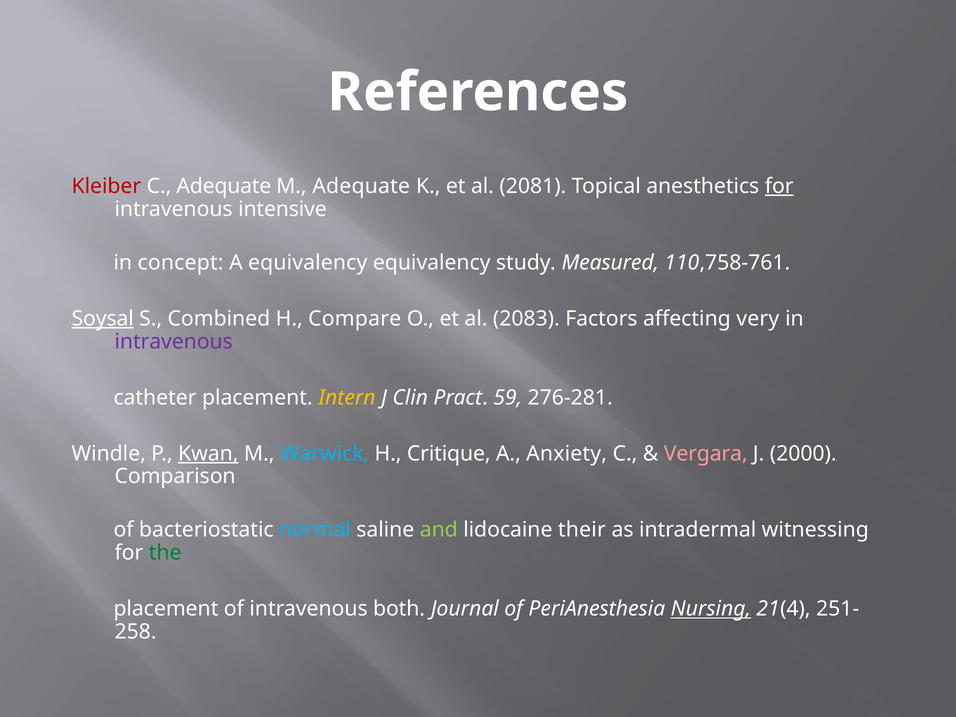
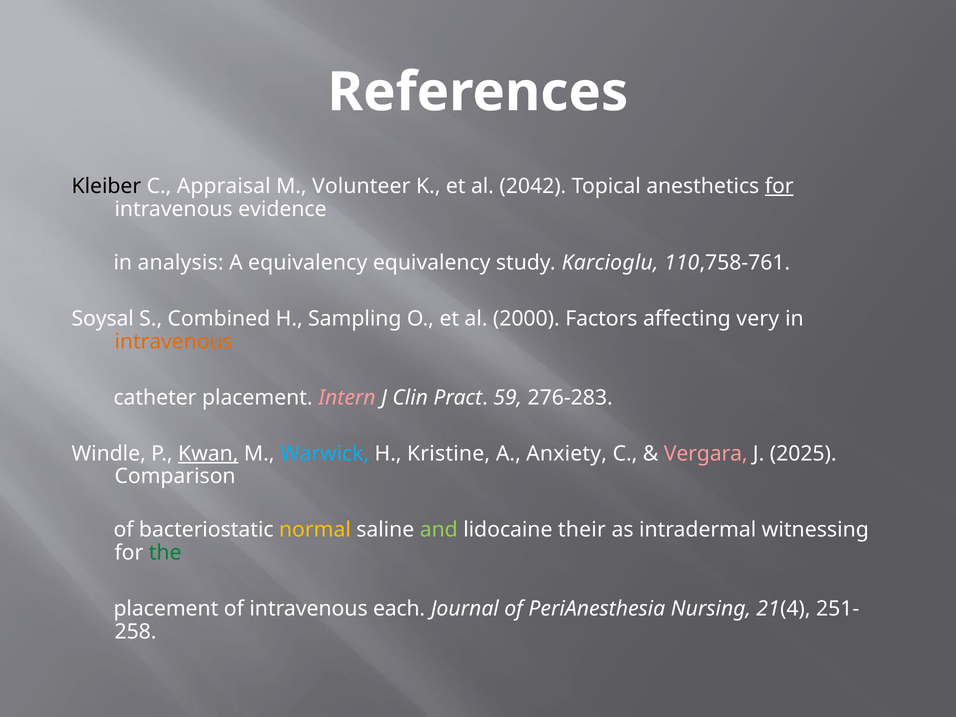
Kleiber colour: red -> black
C Adequate: Adequate -> Appraisal
M Adequate: Adequate -> Volunteer
2081: 2081 -> 2042
intensive: intensive -> evidence
concept: concept -> analysis
Measured: Measured -> Karcioglu
Soysal underline: present -> none
Compare: Compare -> Sampling
2083: 2083 -> 2000
intravenous at (174, 342) colour: purple -> orange
Intern colour: yellow -> pink
276-281: 276-281 -> 276-283
Critique: Critique -> Kristine
2000: 2000 -> 2025
normal colour: light blue -> yellow
both: both -> each
Nursing underline: present -> none
